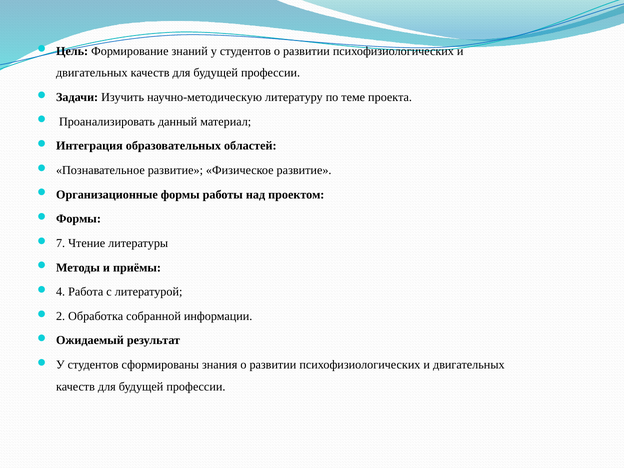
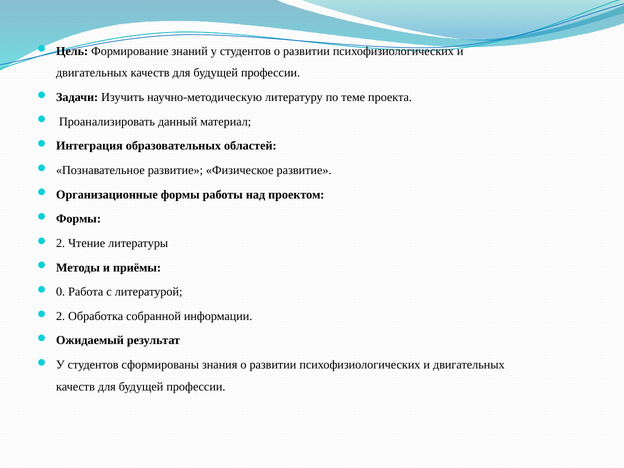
7 at (61, 243): 7 -> 2
4: 4 -> 0
